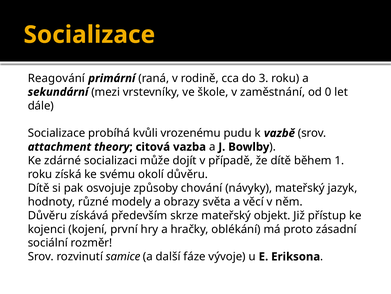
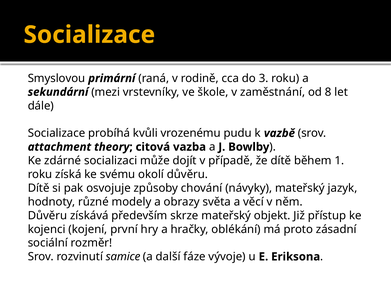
Reagování: Reagování -> Smyslovou
0: 0 -> 8
